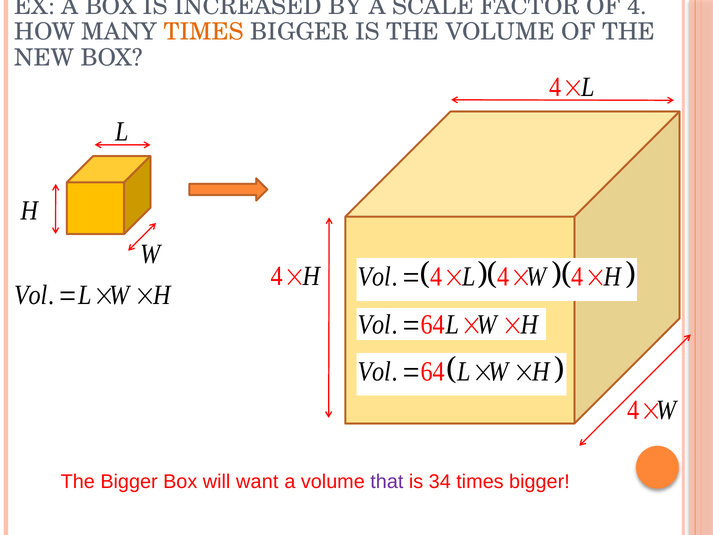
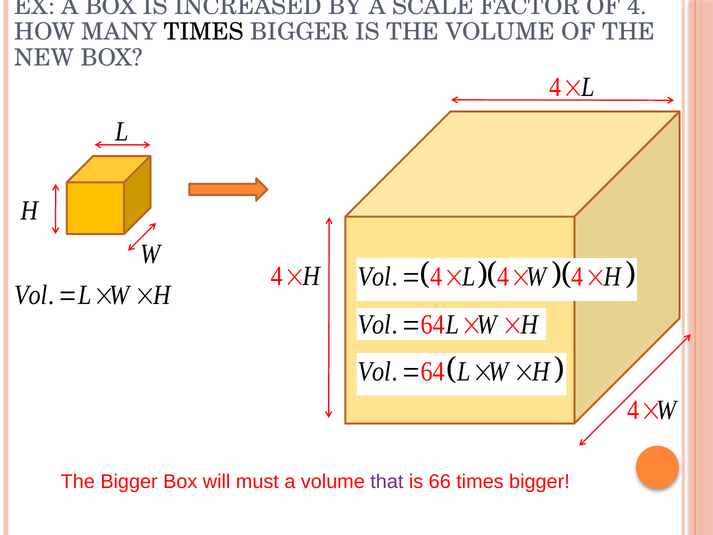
TIMES at (204, 32) colour: orange -> black
want: want -> must
34: 34 -> 66
